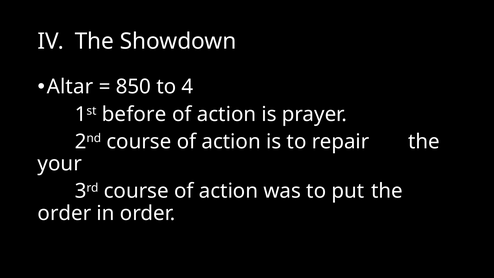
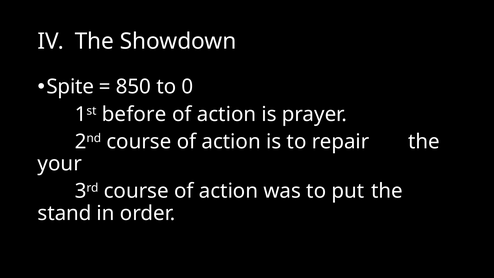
Altar: Altar -> Spite
4: 4 -> 0
order at (64, 213): order -> stand
